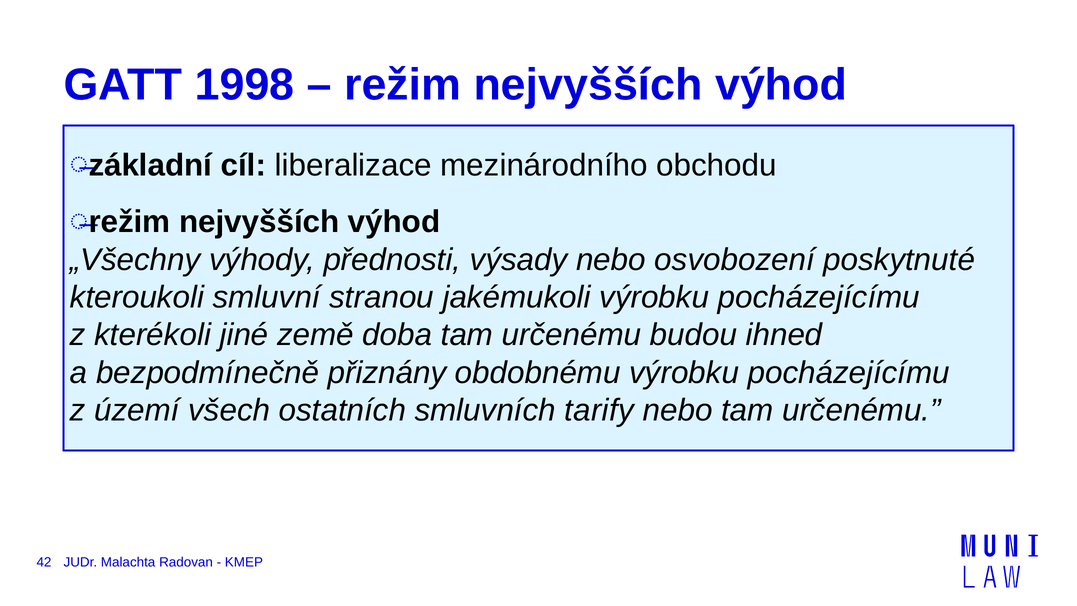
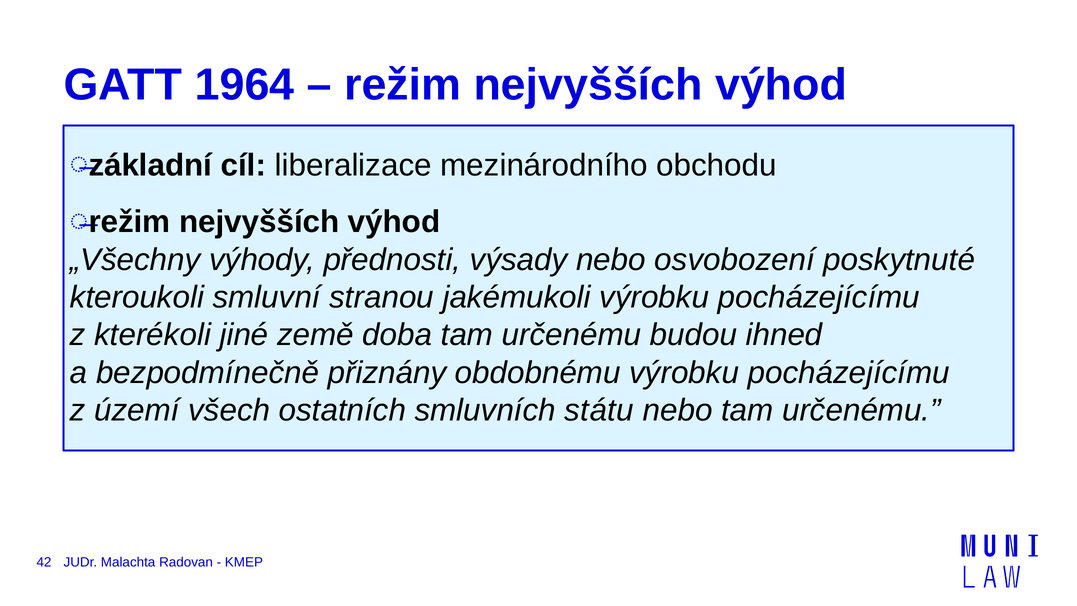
1998: 1998 -> 1964
tarify: tarify -> státu
